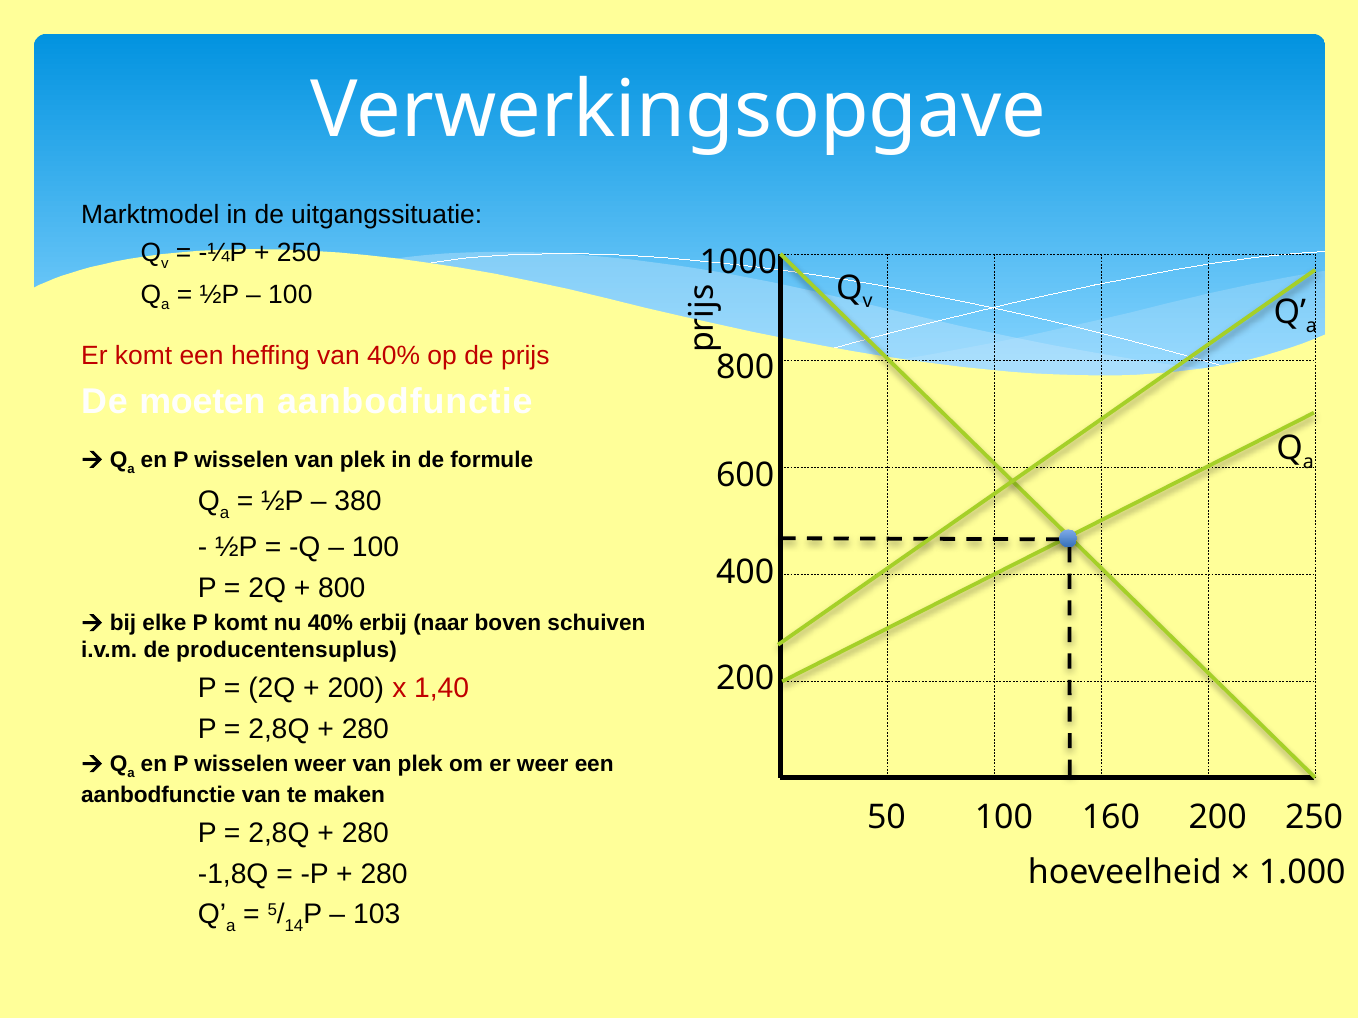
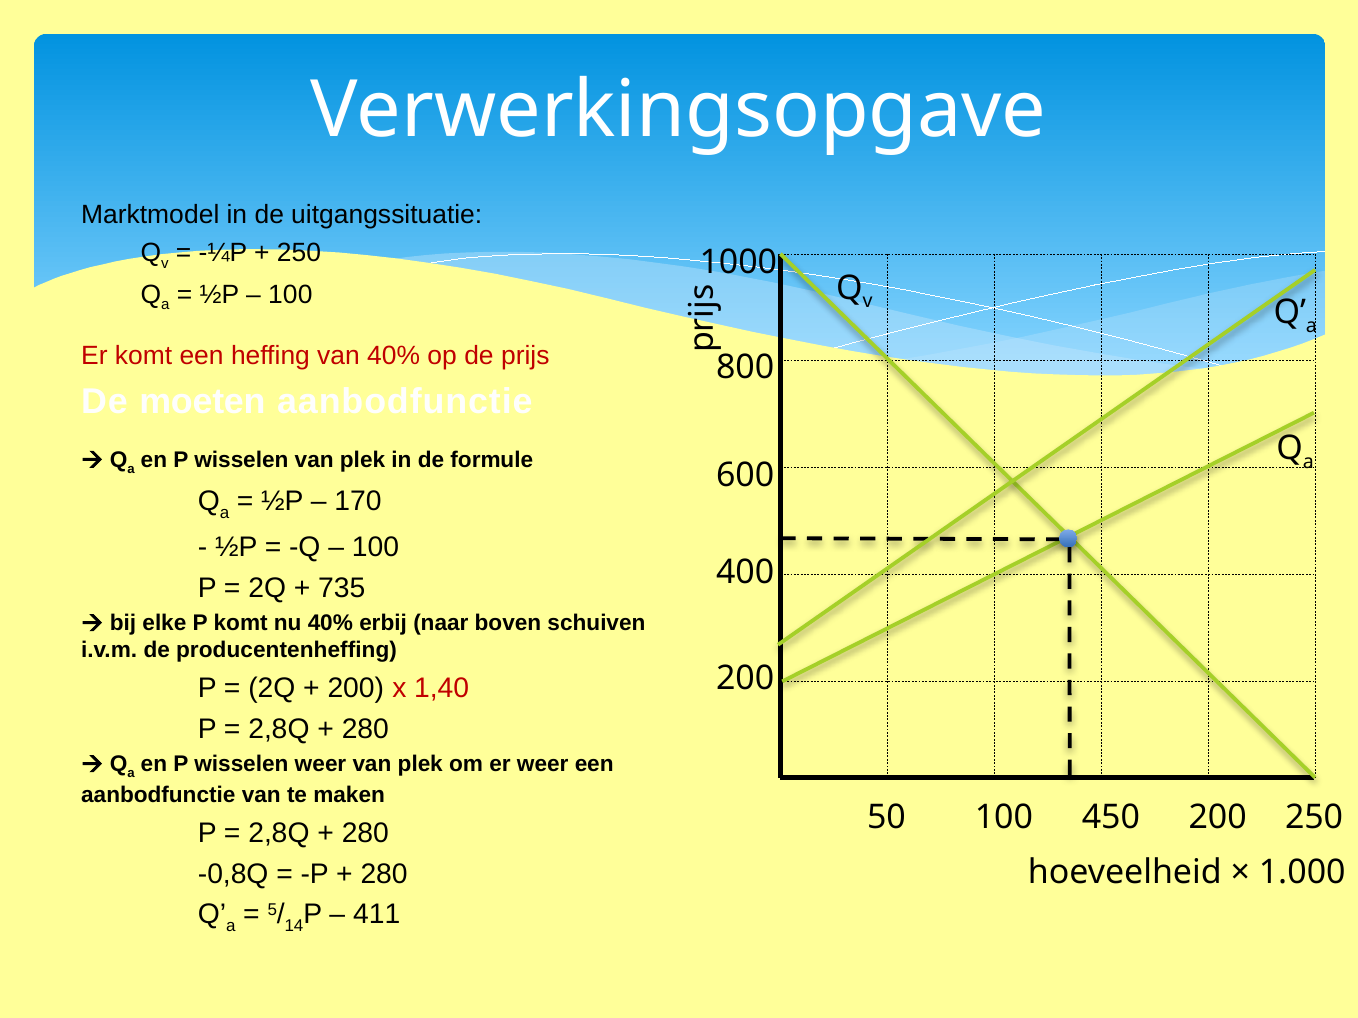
380: 380 -> 170
800 at (342, 588): 800 -> 735
producentensuplus: producentensuplus -> producentenheffing
160: 160 -> 450
-1,8Q: -1,8Q -> -0,8Q
103: 103 -> 411
